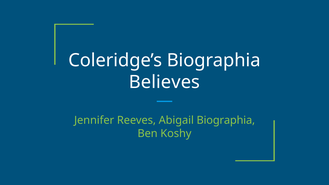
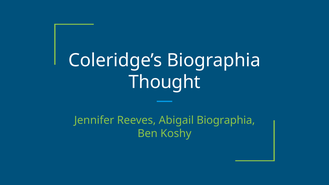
Believes: Believes -> Thought
